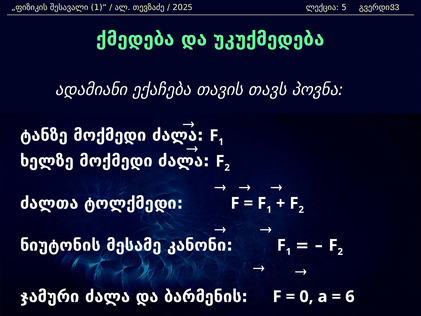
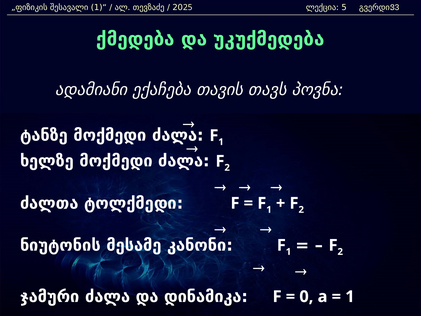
ბარმენის: ბარმენის -> დინამიკა
6 at (350, 296): 6 -> 1
